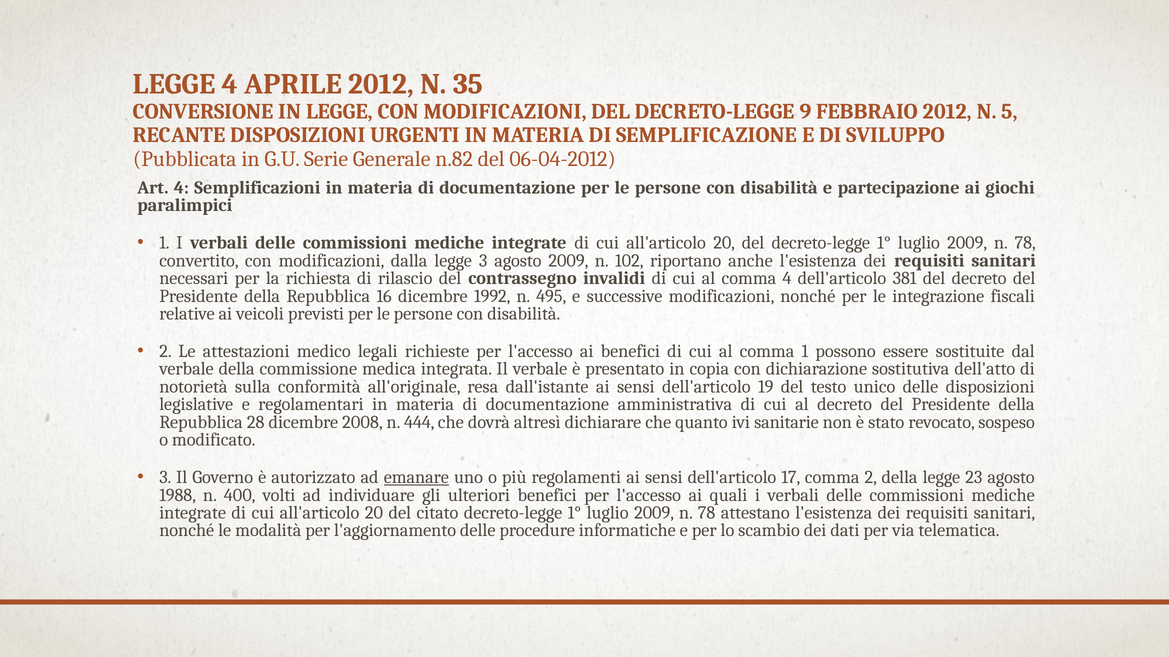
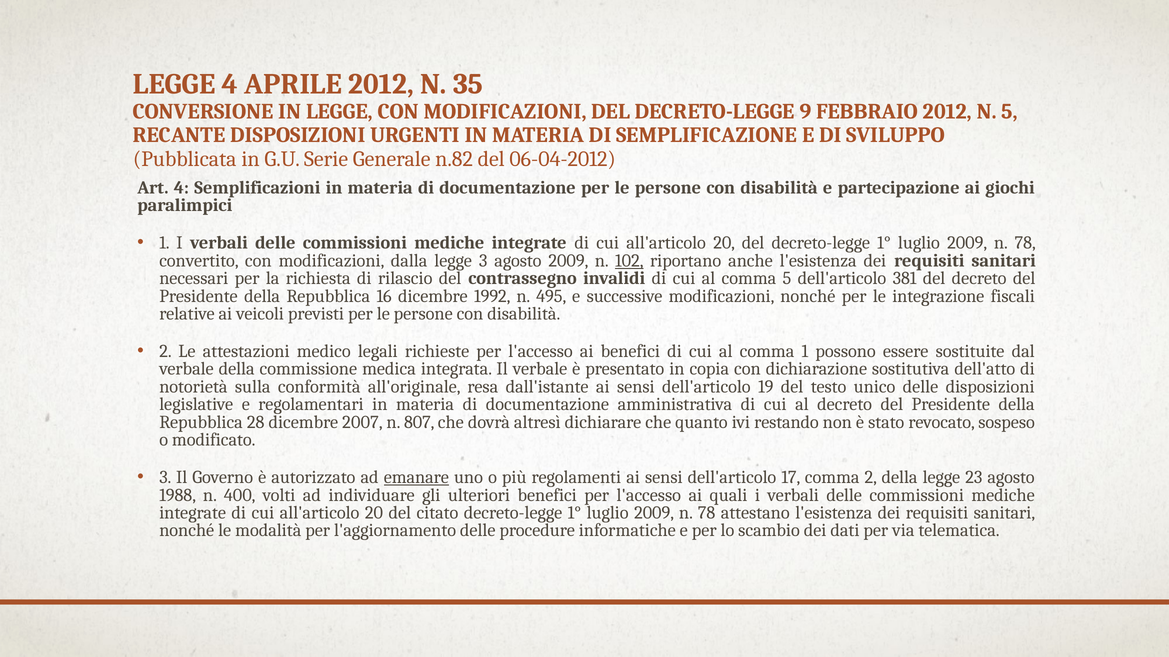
102 underline: none -> present
comma 4: 4 -> 5
2008: 2008 -> 2007
444: 444 -> 807
sanitarie: sanitarie -> restando
